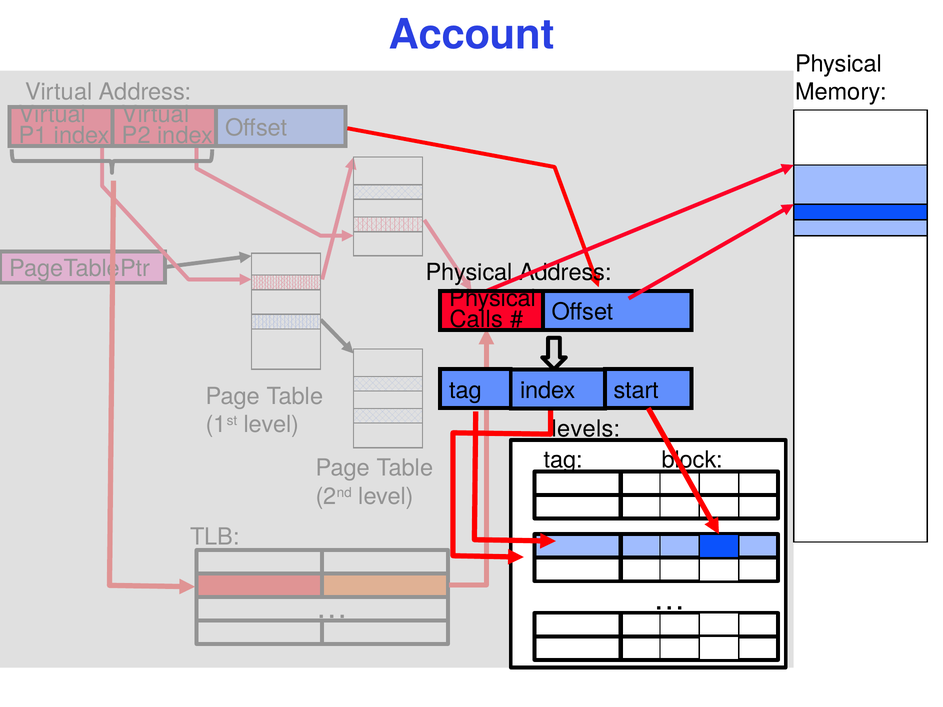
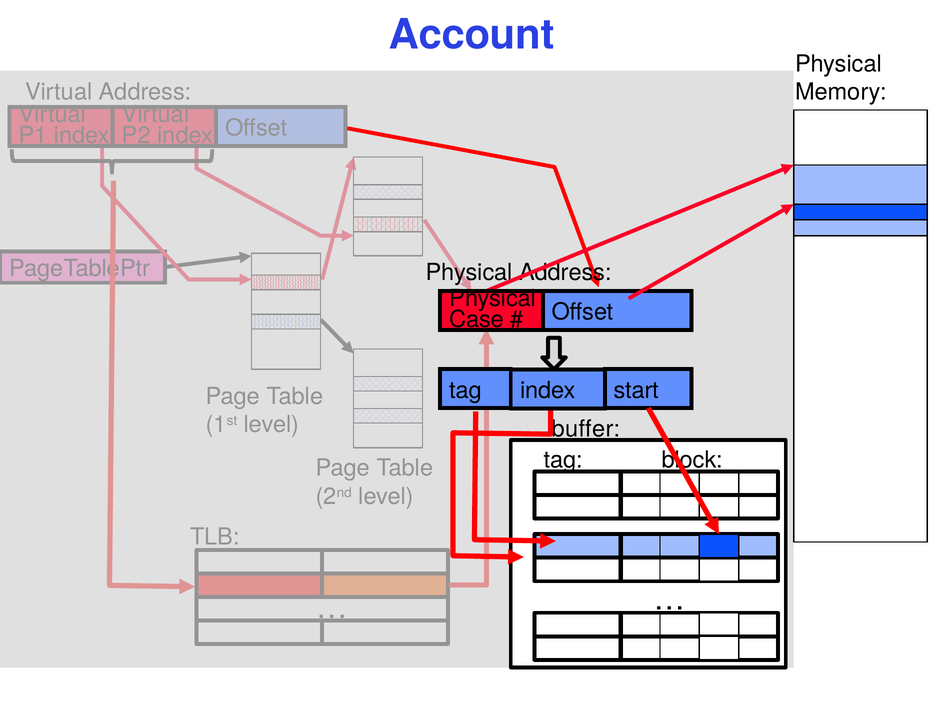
Calls: Calls -> Case
levels: levels -> buffer
